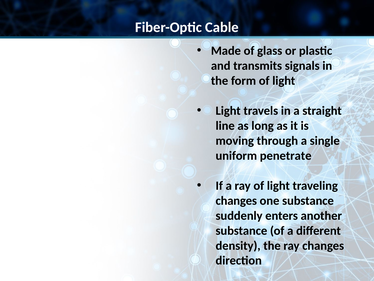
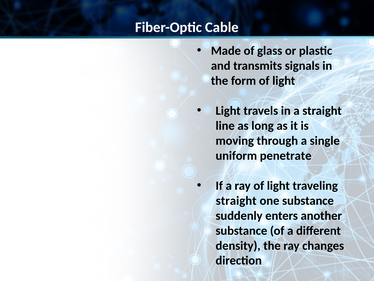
changes at (236, 200): changes -> straight
